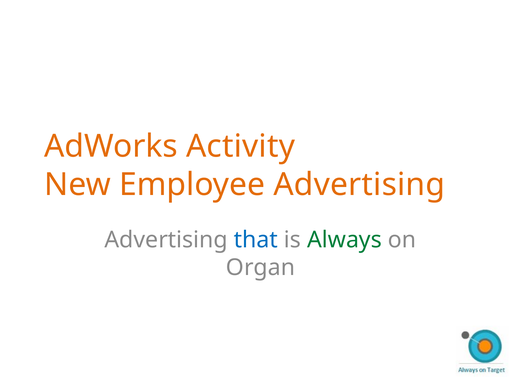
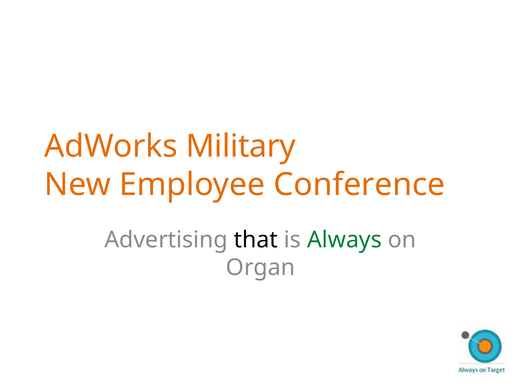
Activity: Activity -> Military
Employee Advertising: Advertising -> Conference
that colour: blue -> black
